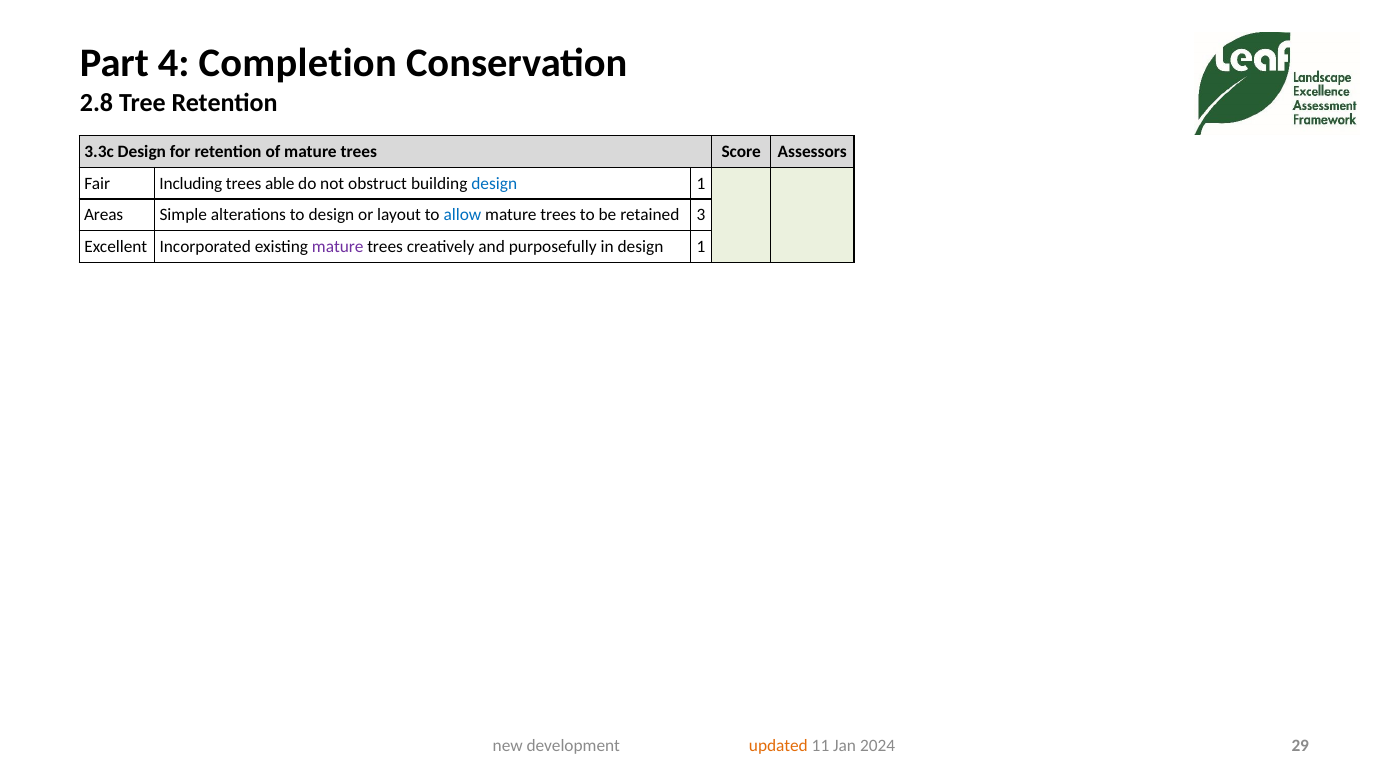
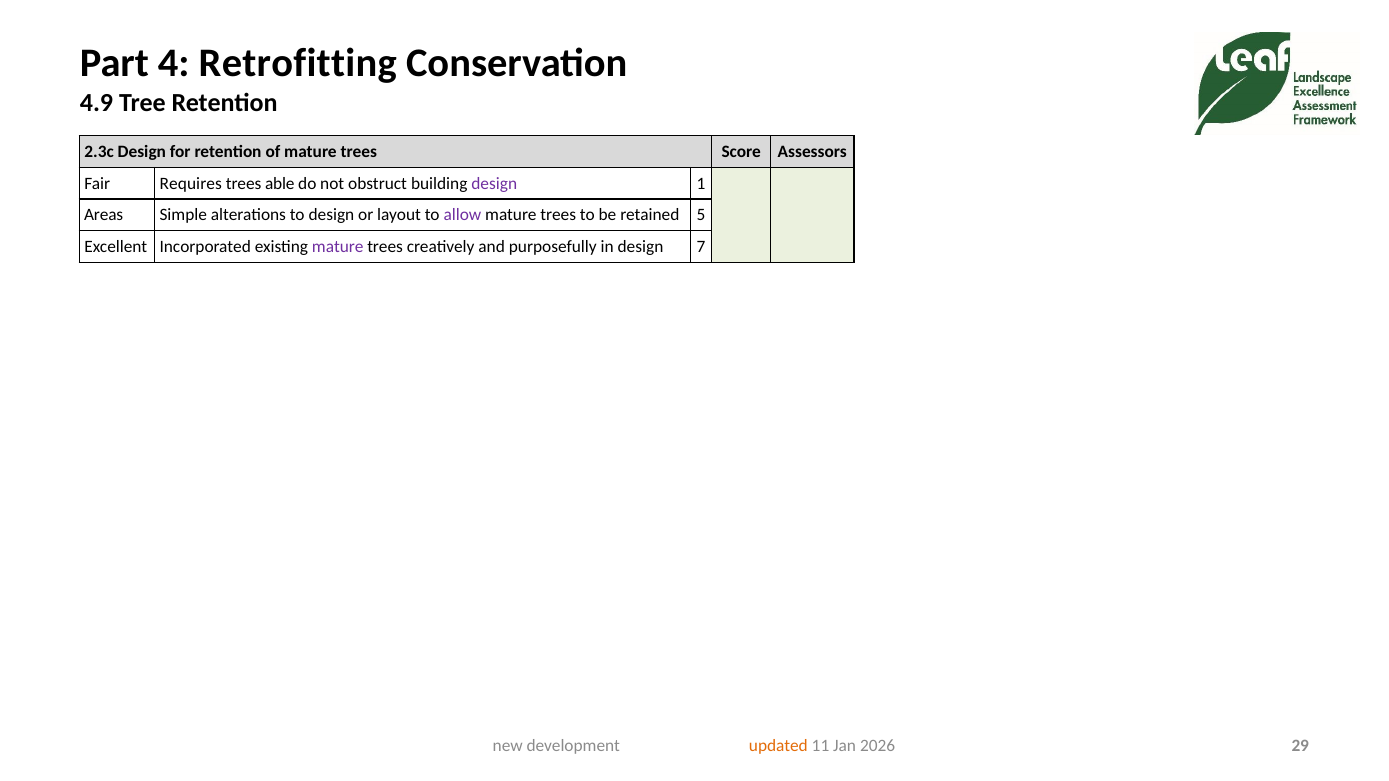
Completion: Completion -> Retrofitting
2.8: 2.8 -> 4.9
3.3c: 3.3c -> 2.3c
Including: Including -> Requires
design at (494, 183) colour: blue -> purple
allow colour: blue -> purple
3: 3 -> 5
in design 1: 1 -> 7
2024: 2024 -> 2026
